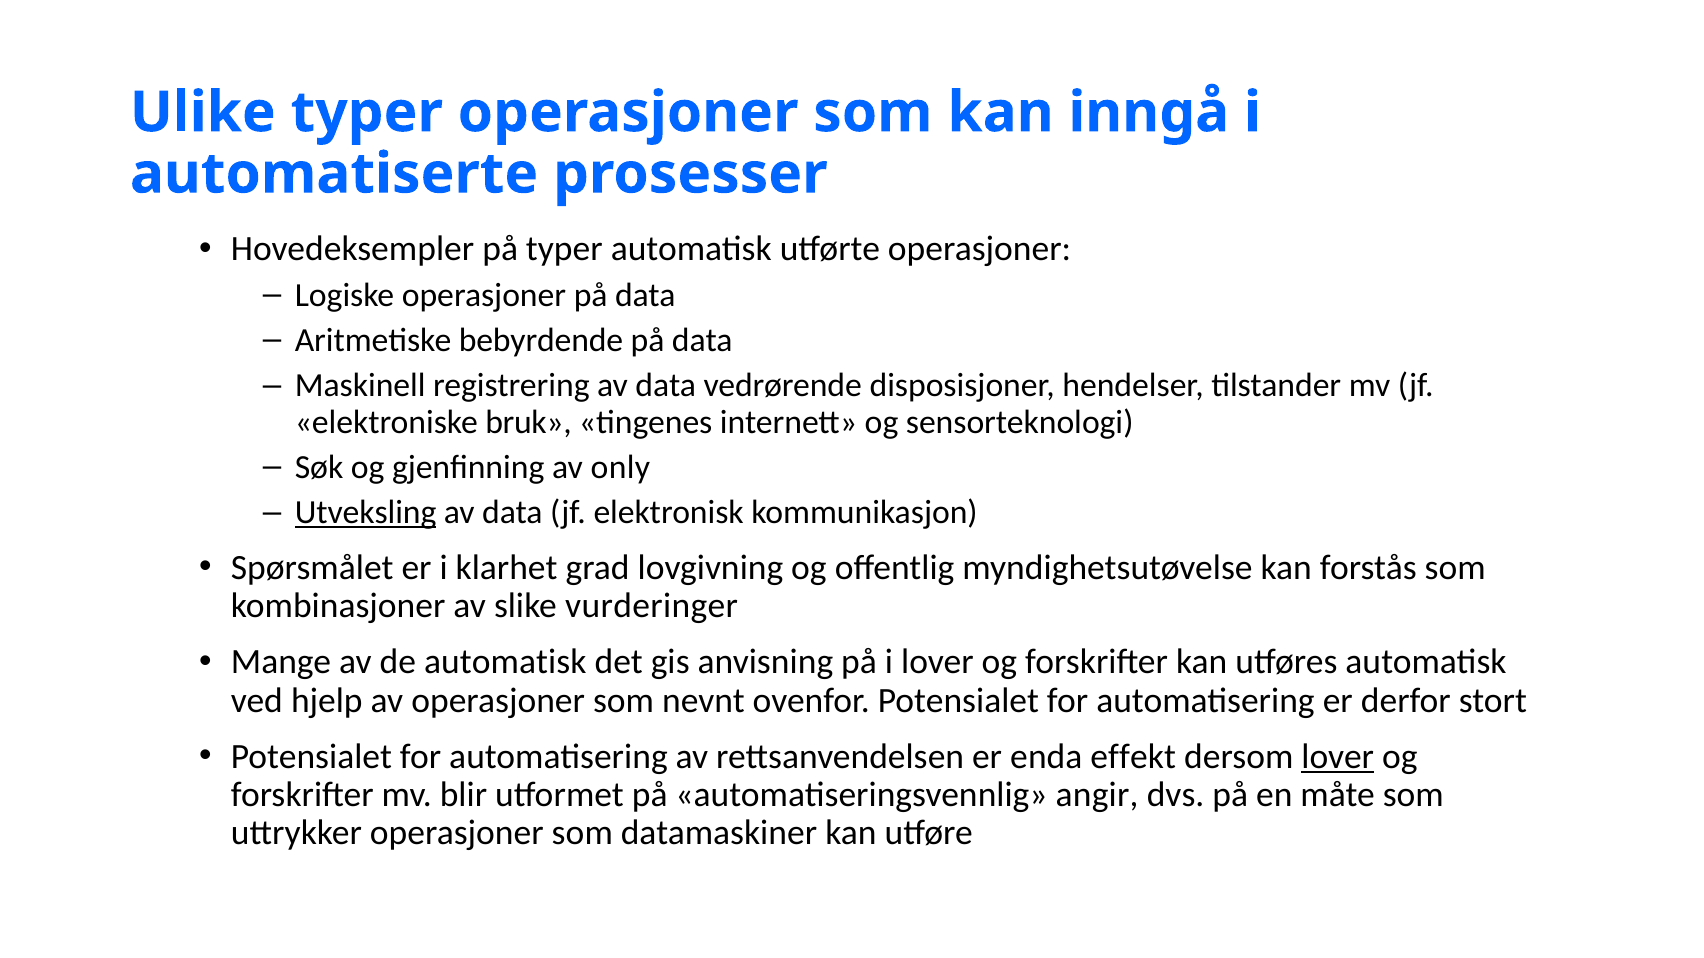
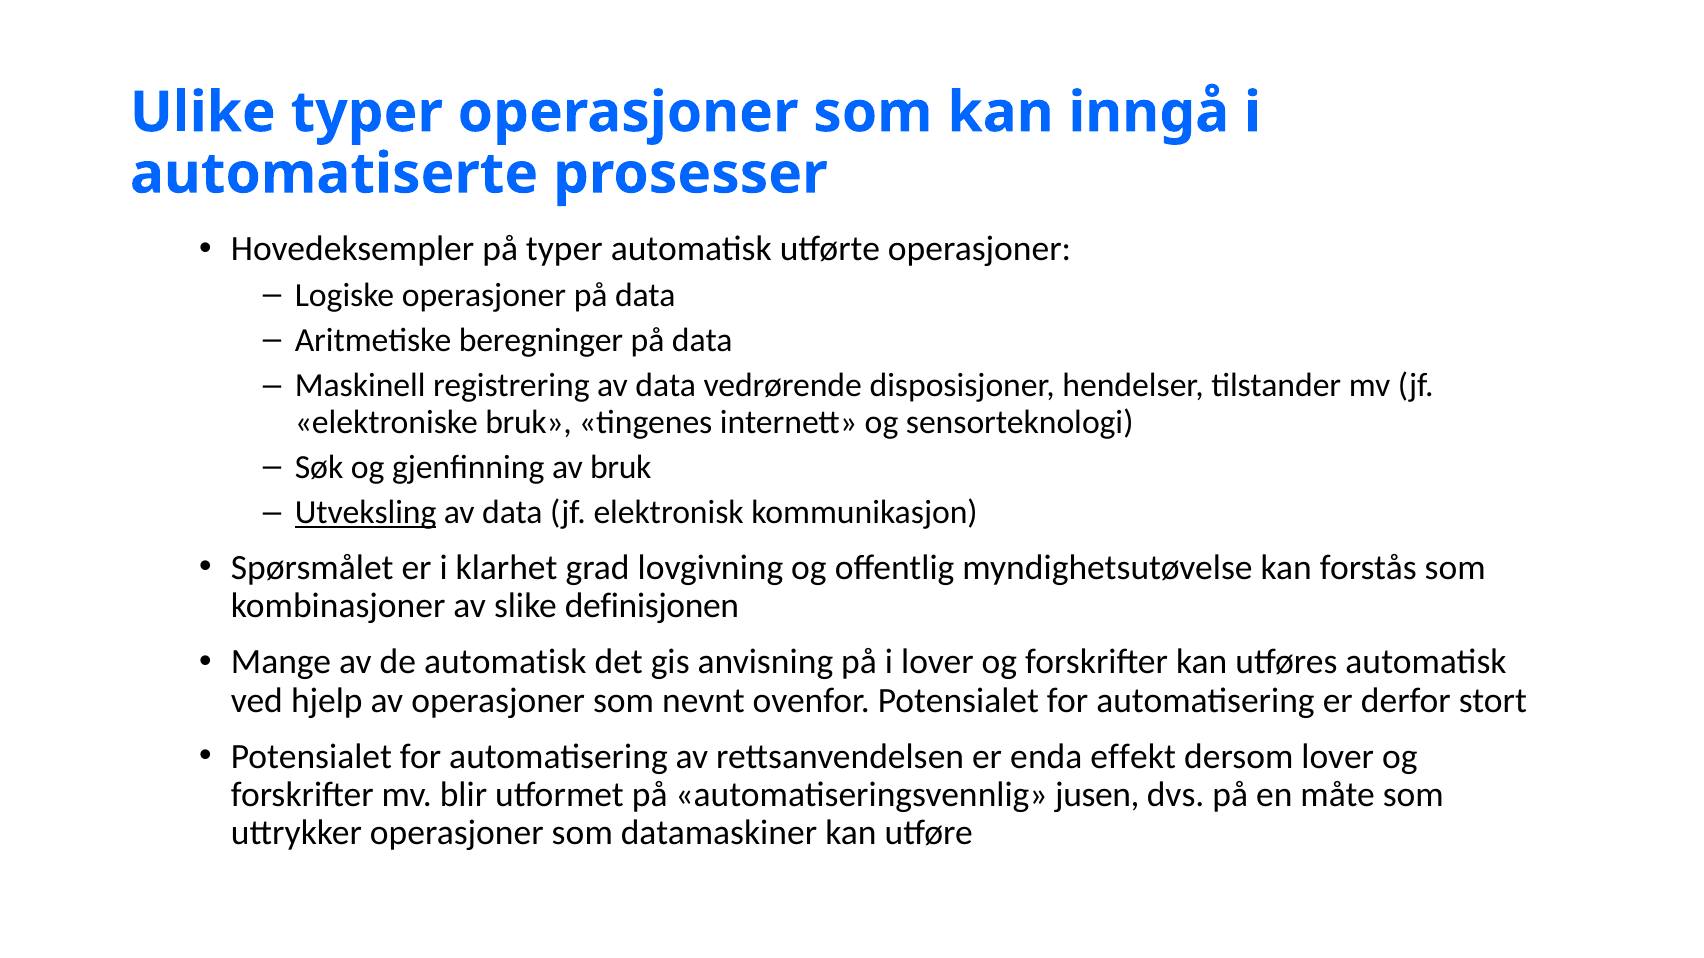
bebyrdende: bebyrdende -> beregninger
av only: only -> bruk
vurderinger: vurderinger -> definisjonen
lover at (1338, 757) underline: present -> none
angir: angir -> jusen
